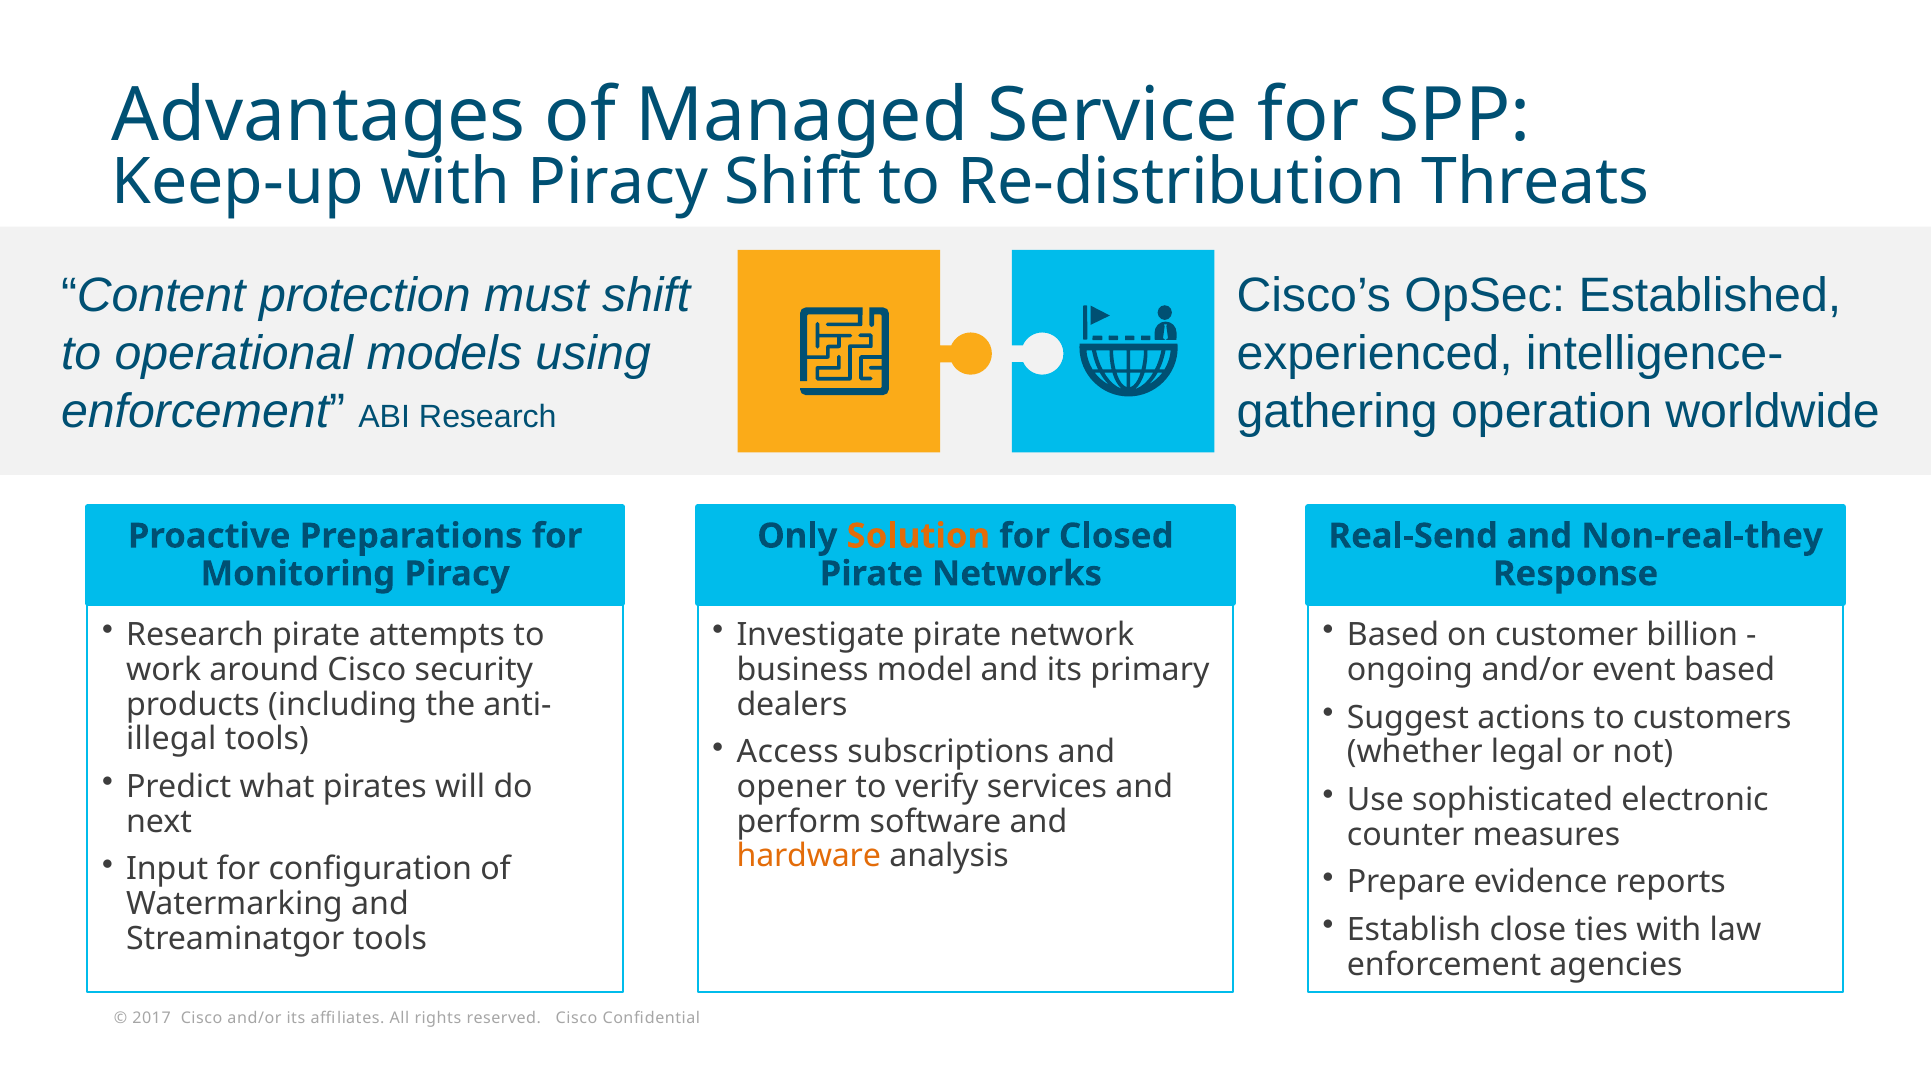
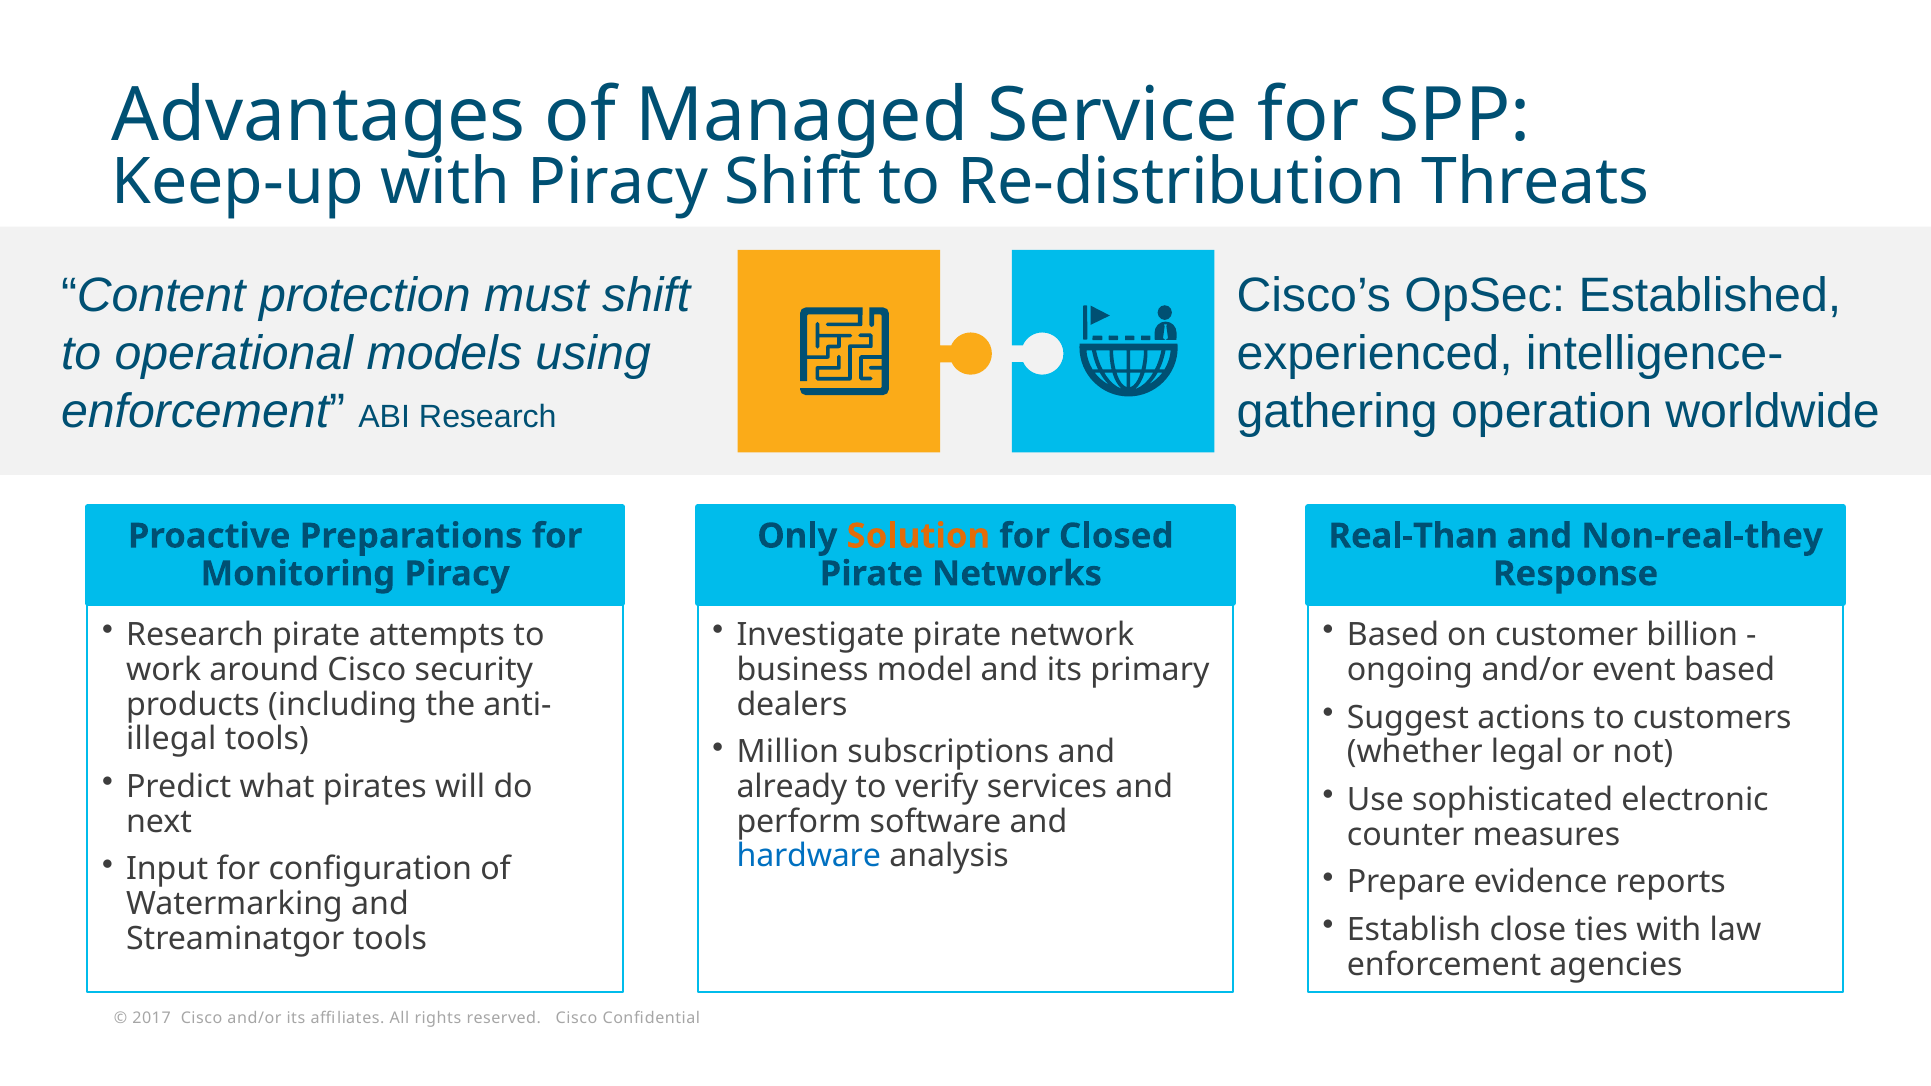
Real-Send: Real-Send -> Real-Than
Access: Access -> Million
opener: opener -> already
hardware colour: orange -> blue
